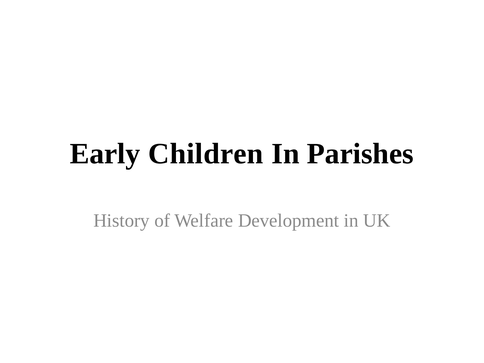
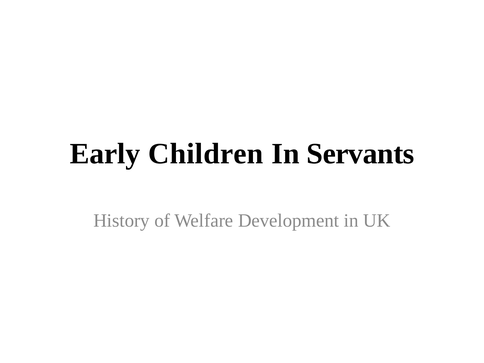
Parishes: Parishes -> Servants
